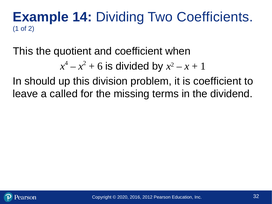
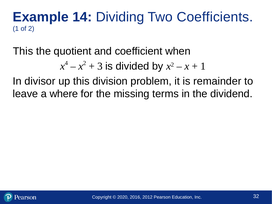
6: 6 -> 3
should: should -> divisor
is coefficient: coefficient -> remainder
called: called -> where
